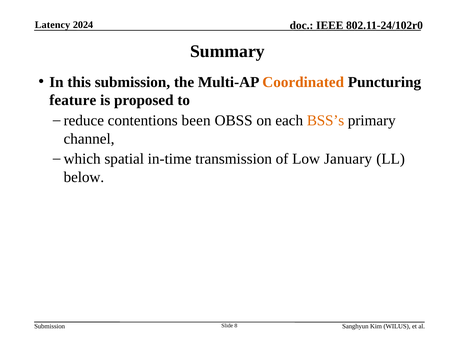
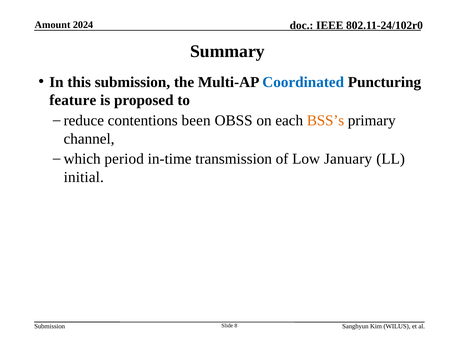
Latency: Latency -> Amount
Coordinated colour: orange -> blue
spatial: spatial -> period
below: below -> initial
